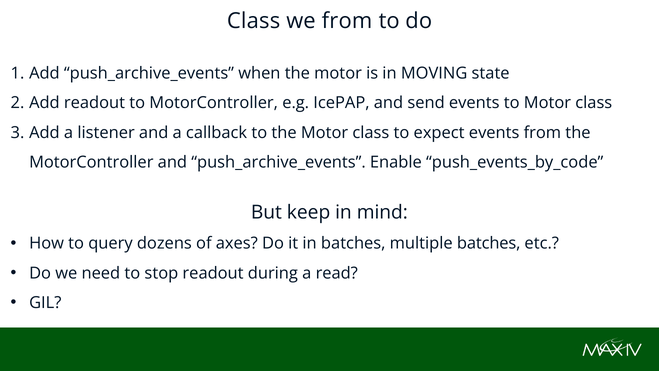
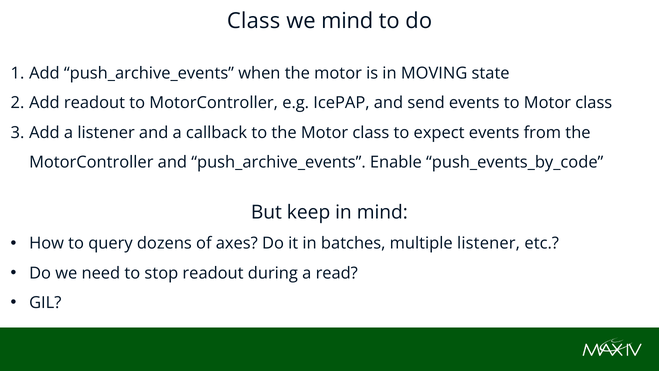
we from: from -> mind
multiple batches: batches -> listener
